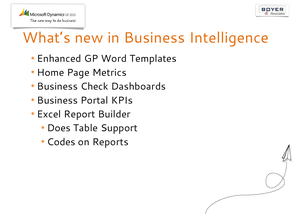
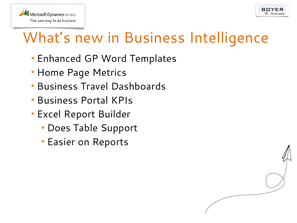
Check: Check -> Travel
Codes: Codes -> Easier
